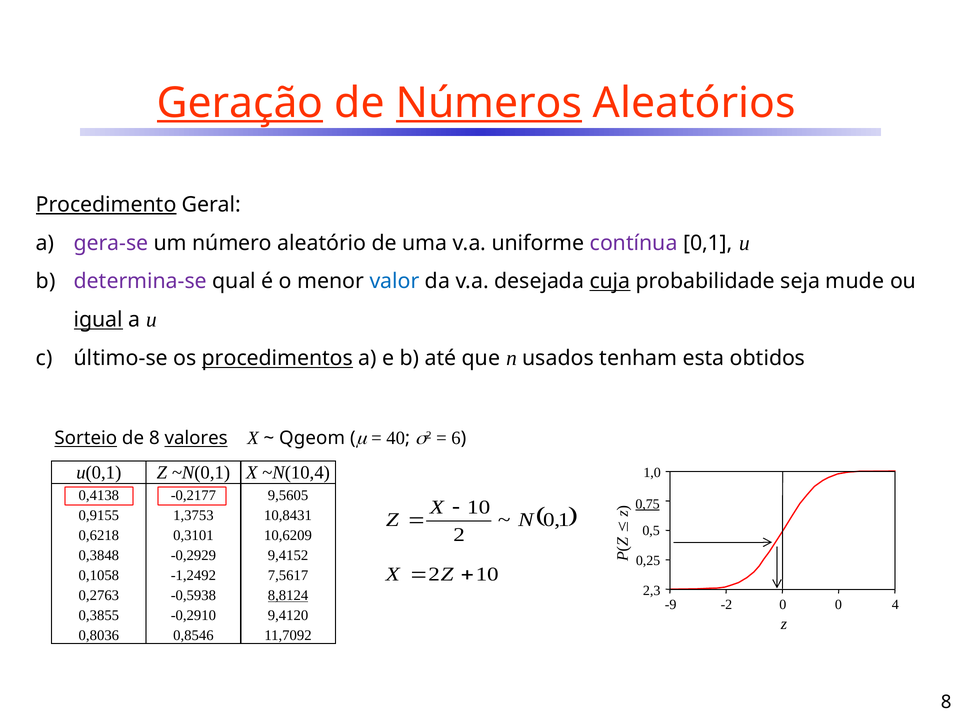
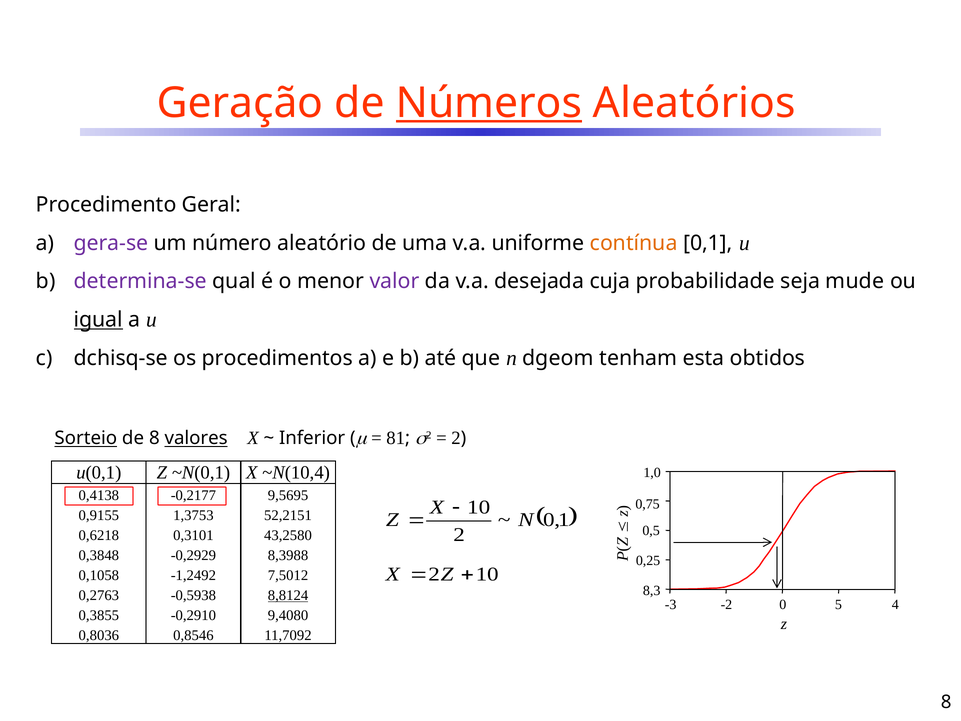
Geração underline: present -> none
Procedimento underline: present -> none
contínua colour: purple -> orange
valor colour: blue -> purple
cuja underline: present -> none
último-se: último-se -> dchisq-se
procedimentos underline: present -> none
usados: usados -> dgeom
Qgeom: Qgeom -> Inferior
40: 40 -> 81
6 at (456, 438): 6 -> 2
9,5605: 9,5605 -> 9,5695
0,75 underline: present -> none
10,8431: 10,8431 -> 52,2151
10,6209: 10,6209 -> 43,2580
9,4152: 9,4152 -> 8,3988
7,5617: 7,5617 -> 7,5012
2,3: 2,3 -> 8,3
-9: -9 -> -3
0 0: 0 -> 5
9,4120: 9,4120 -> 9,4080
